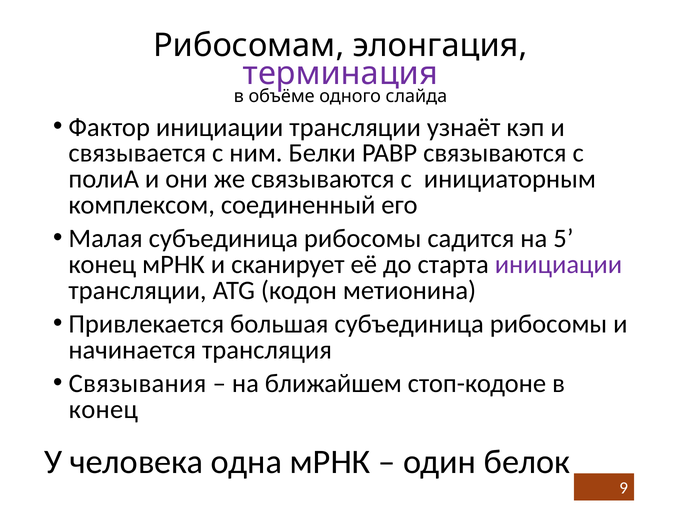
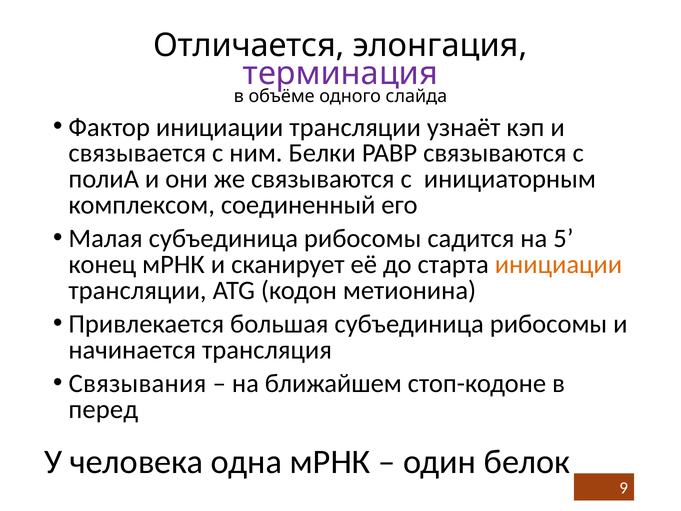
Рибосомам: Рибосомам -> Отличается
инициации at (558, 264) colour: purple -> orange
конец at (103, 409): конец -> перед
